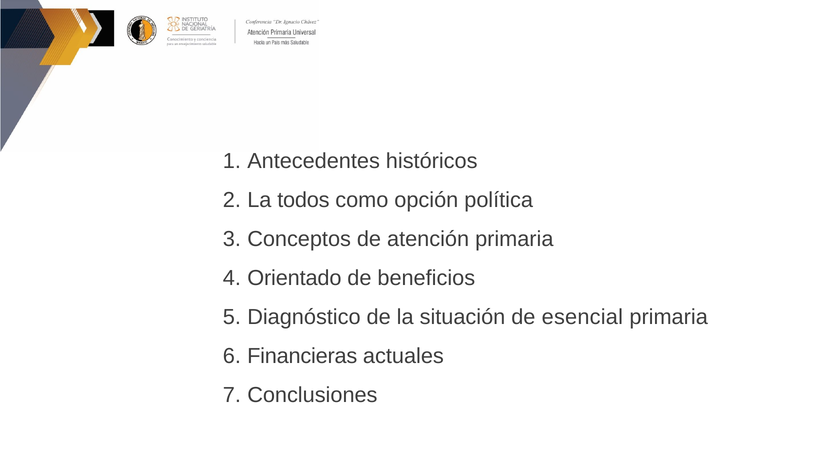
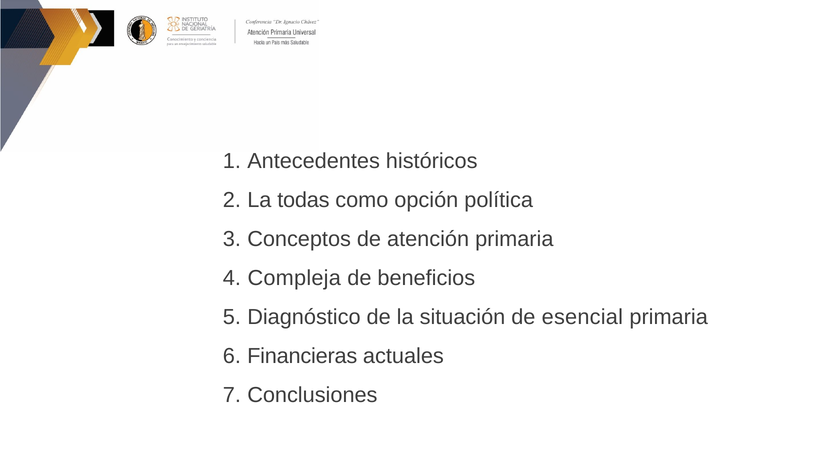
todos: todos -> todas
Orientado: Orientado -> Compleja
